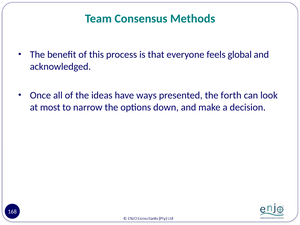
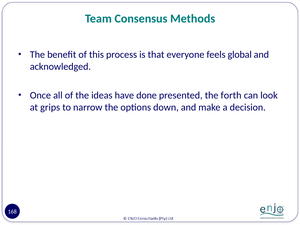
ways: ways -> done
most: most -> grips
